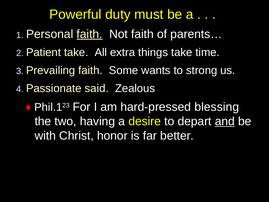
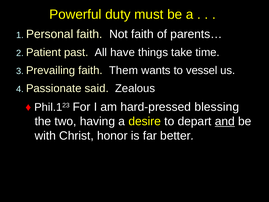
faith at (90, 34) underline: present -> none
Patient take: take -> past
extra: extra -> have
Some: Some -> Them
strong: strong -> vessel
